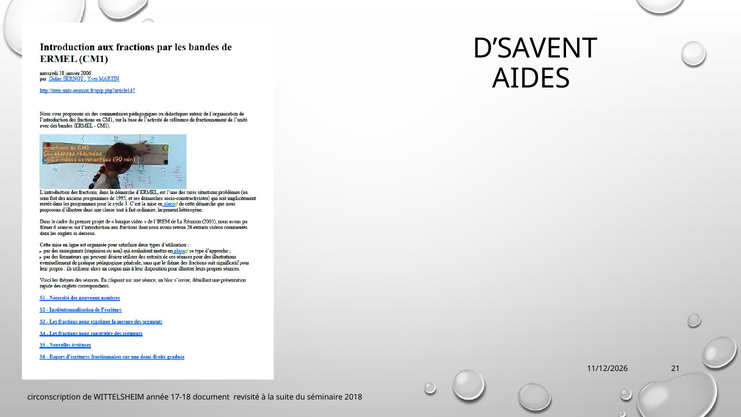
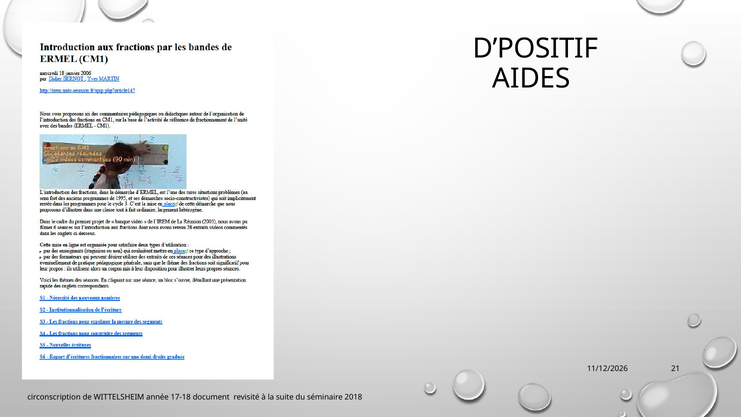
D’SAVENT: D’SAVENT -> D’POSITIF
